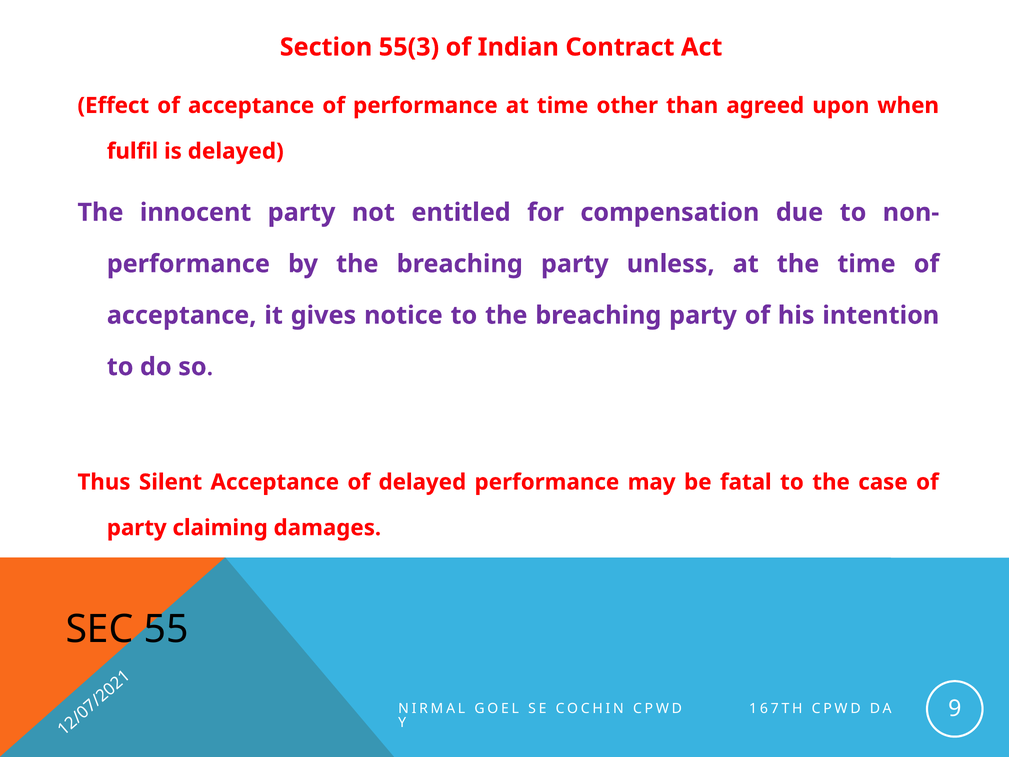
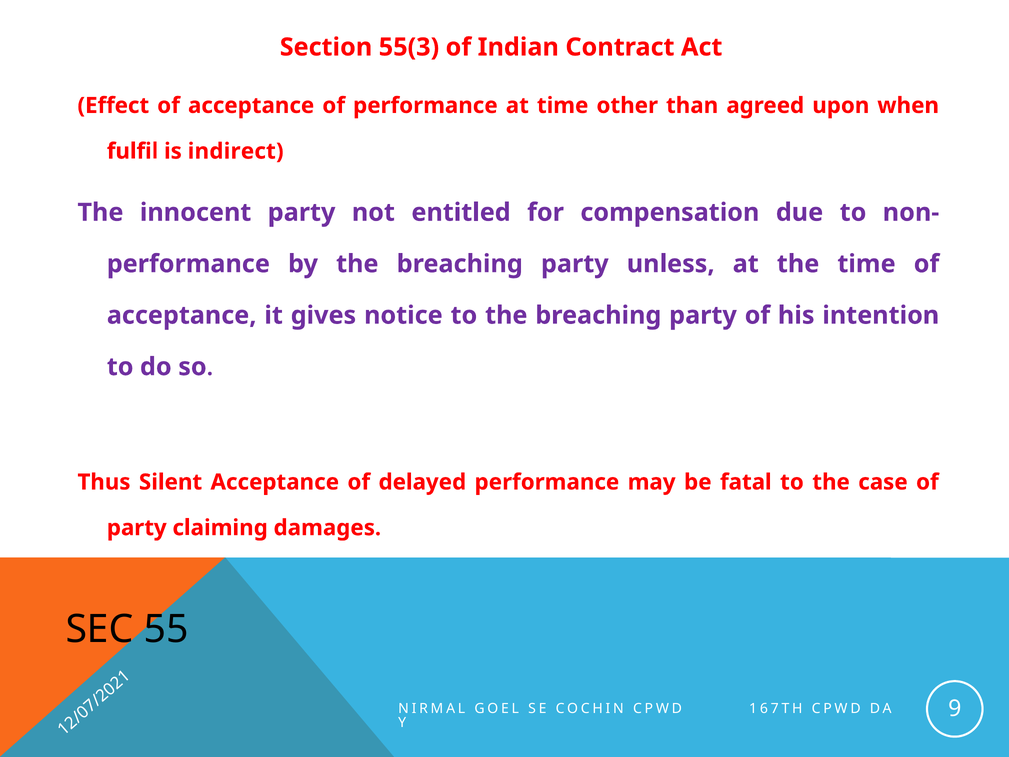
is delayed: delayed -> indirect
